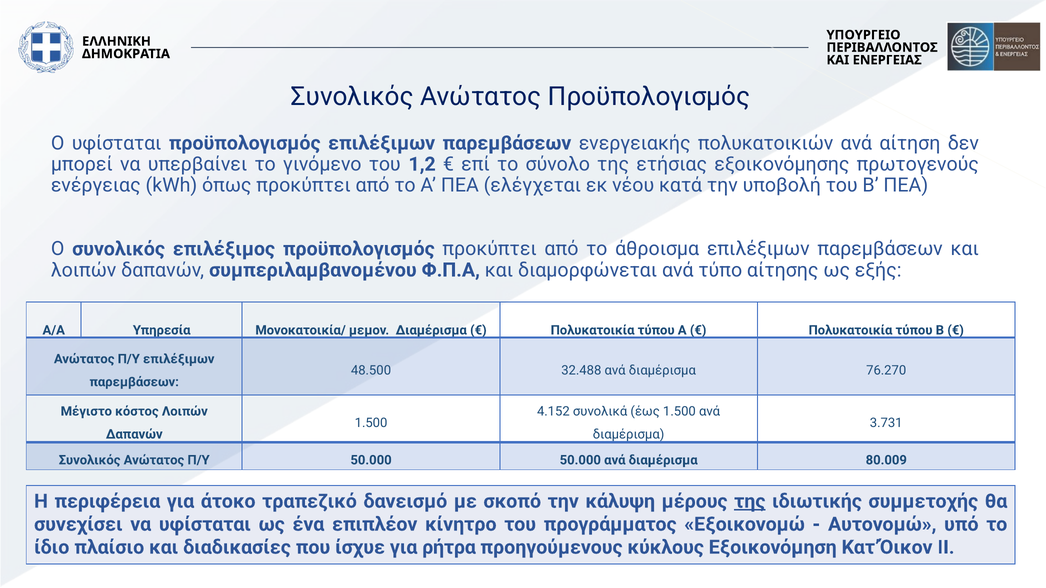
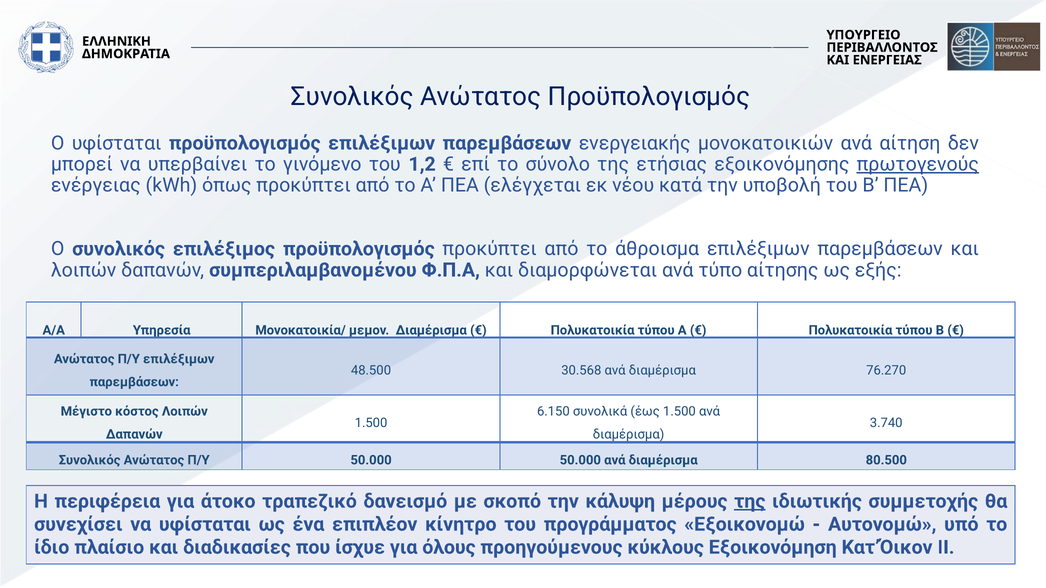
πολυκατοικιών: πολυκατοικιών -> μονοκατοικιών
πρωτογενούς underline: none -> present
32.488: 32.488 -> 30.568
4.152: 4.152 -> 6.150
3.731: 3.731 -> 3.740
80.009: 80.009 -> 80.500
ρήτρα: ρήτρα -> όλους
